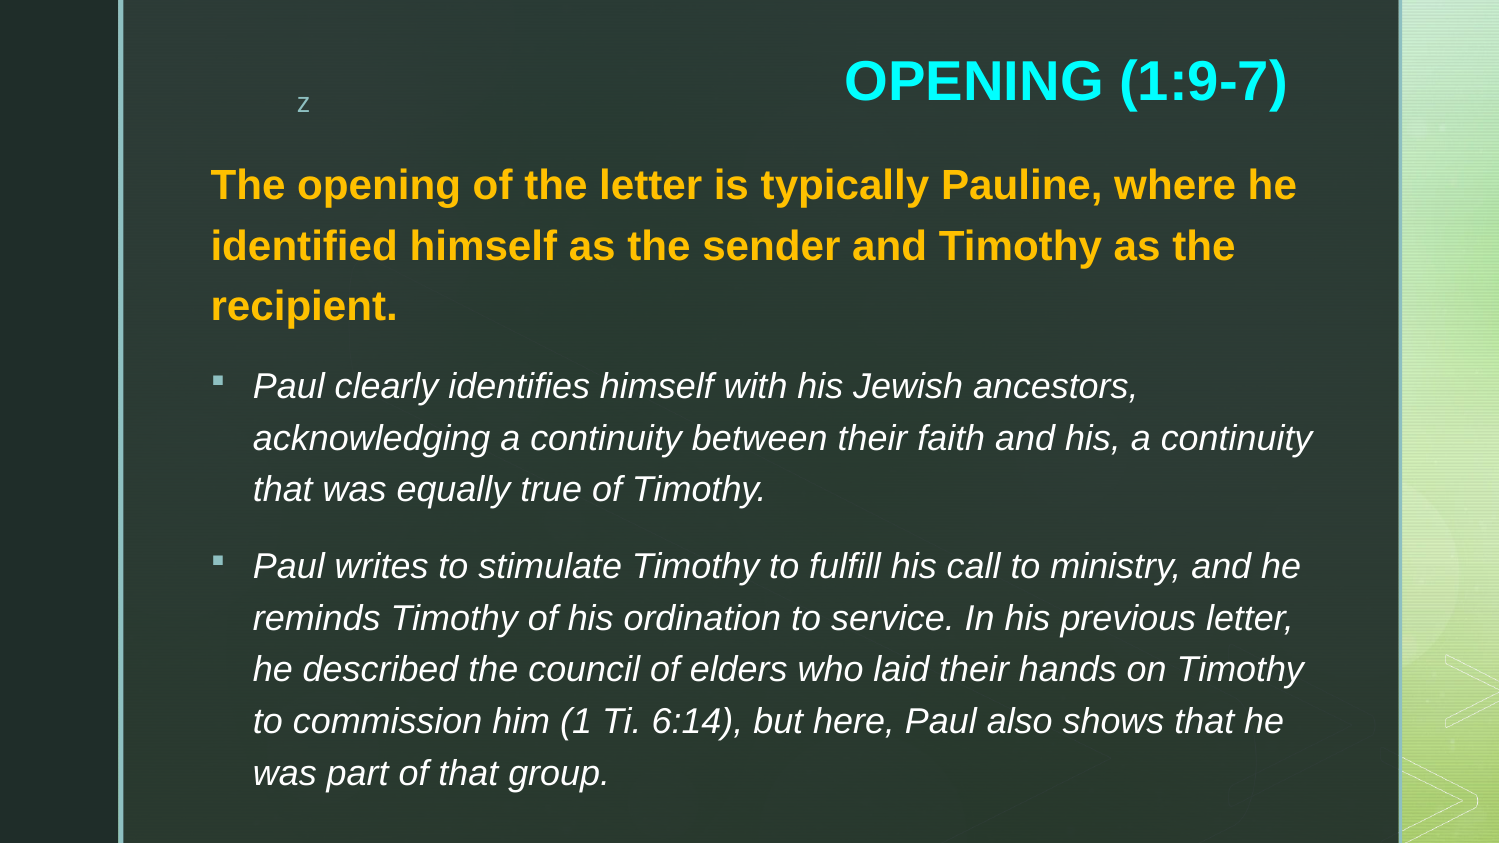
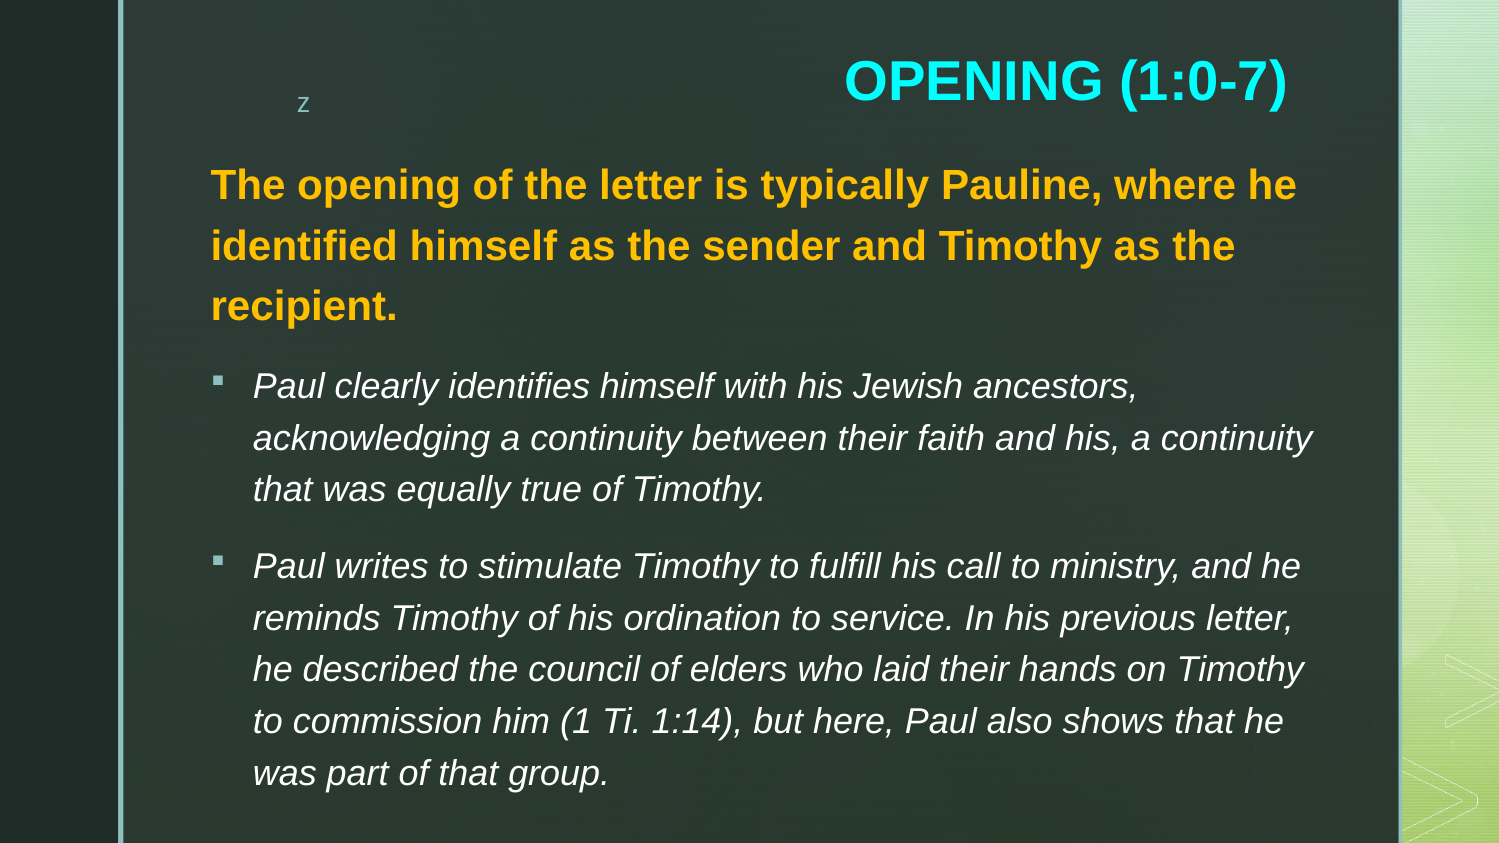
1:9-7: 1:9-7 -> 1:0-7
6:14: 6:14 -> 1:14
